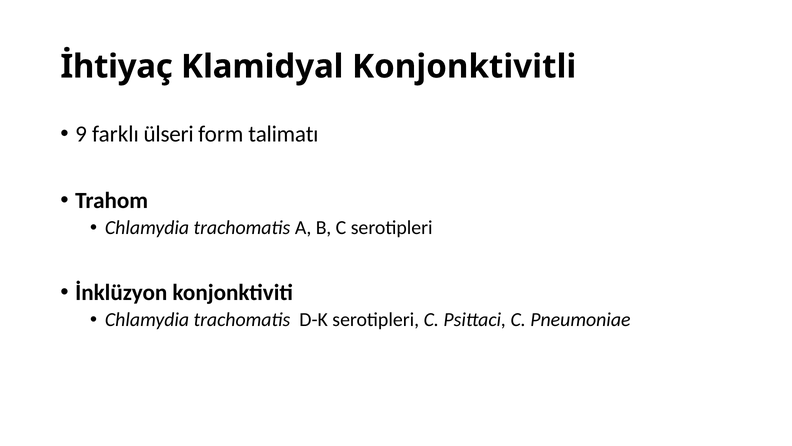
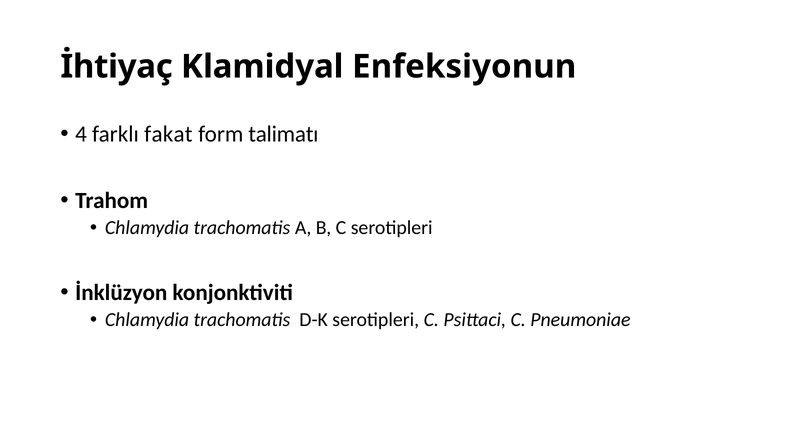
Konjonktivitli: Konjonktivitli -> Enfeksiyonun
9: 9 -> 4
ülseri: ülseri -> fakat
